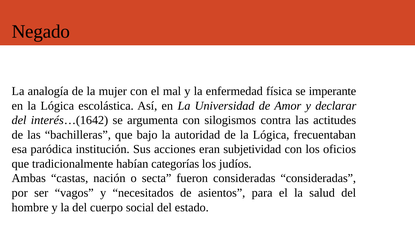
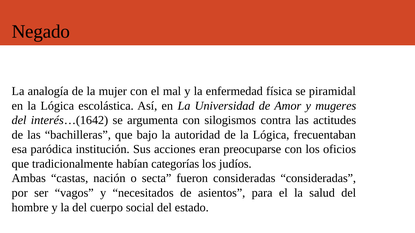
imperante: imperante -> piramidal
declarar: declarar -> mugeres
subjetividad: subjetividad -> preocuparse
